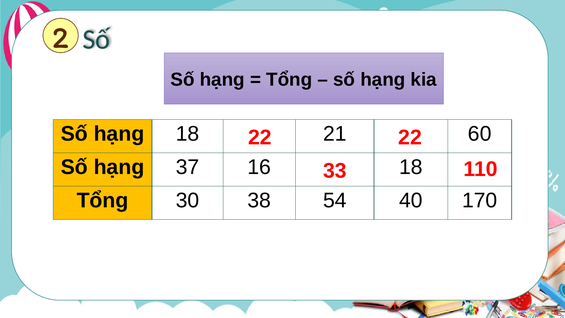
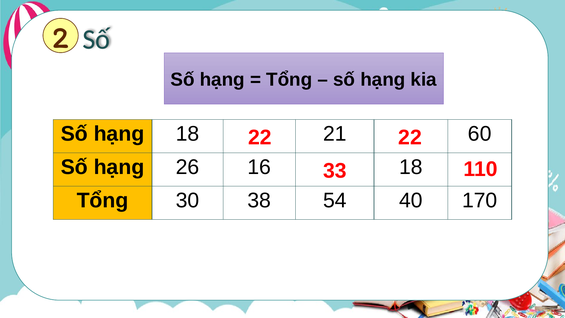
37: 37 -> 26
